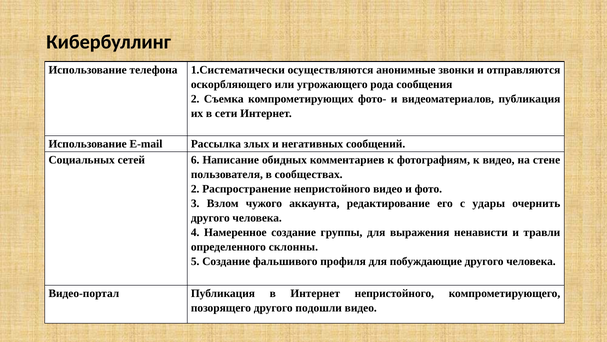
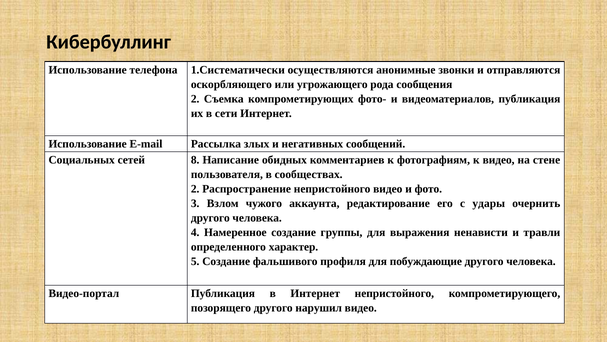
6: 6 -> 8
склонны: склонны -> характер
подошли: подошли -> нарушил
